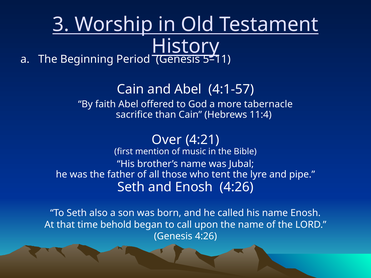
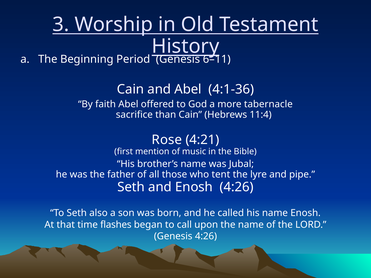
5–11: 5–11 -> 6–11
4:1-57: 4:1-57 -> 4:1-36
Over: Over -> Rose
behold: behold -> flashes
